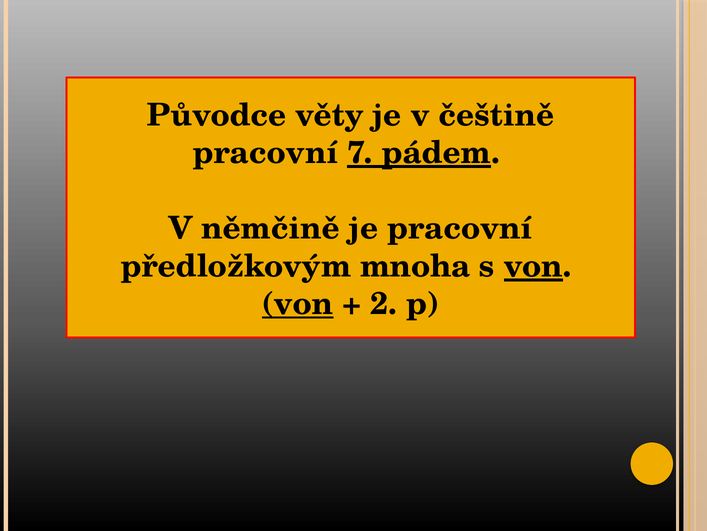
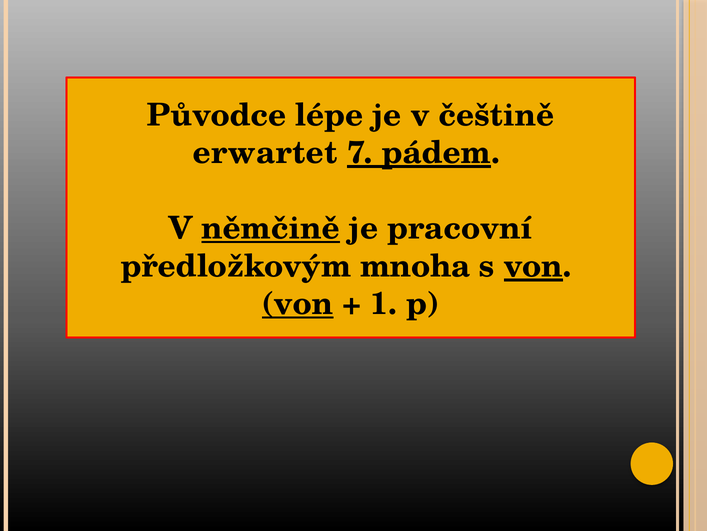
věty: věty -> lépe
pracovní at (265, 153): pracovní -> erwartet
němčině underline: none -> present
2: 2 -> 1
